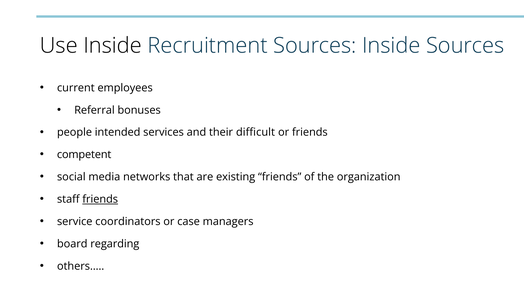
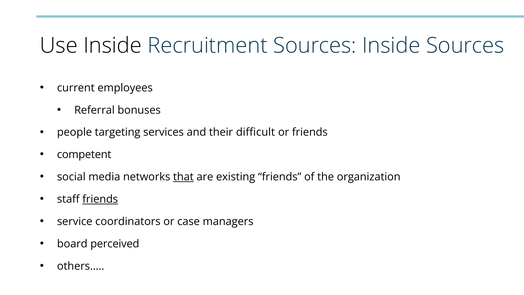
intended: intended -> targeting
that underline: none -> present
regarding: regarding -> perceived
